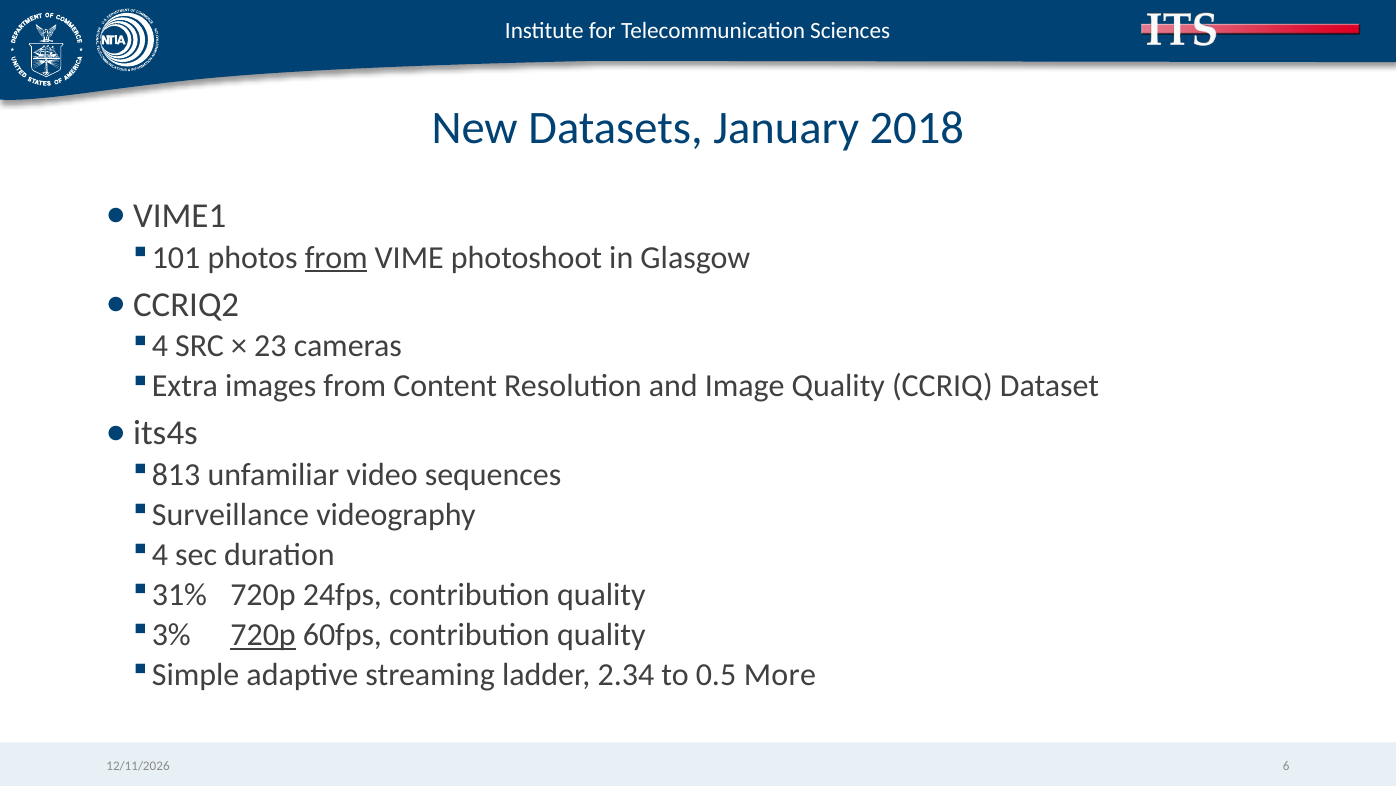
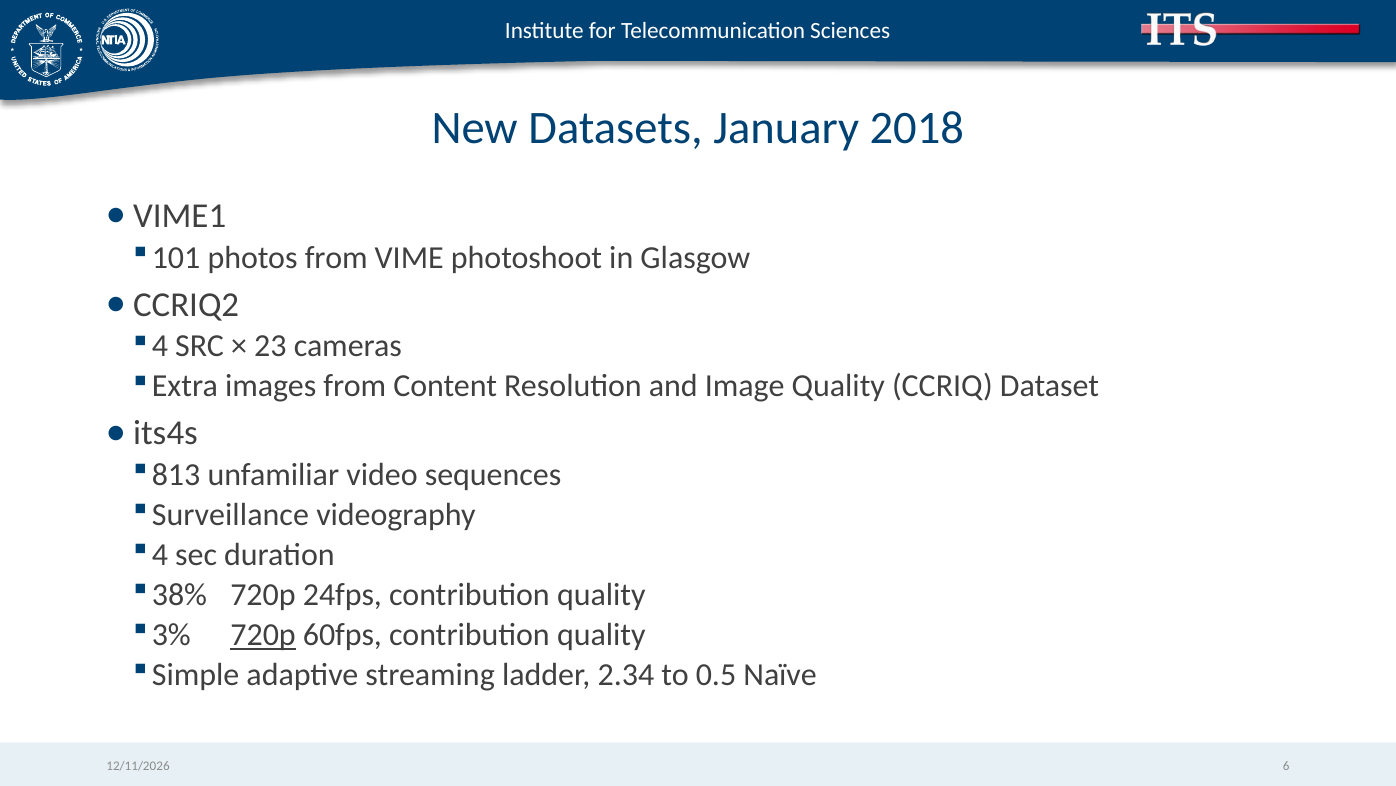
from at (336, 257) underline: present -> none
31%: 31% -> 38%
More: More -> Naïve
